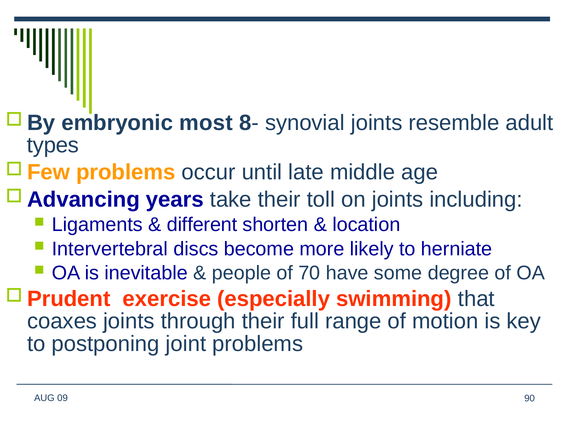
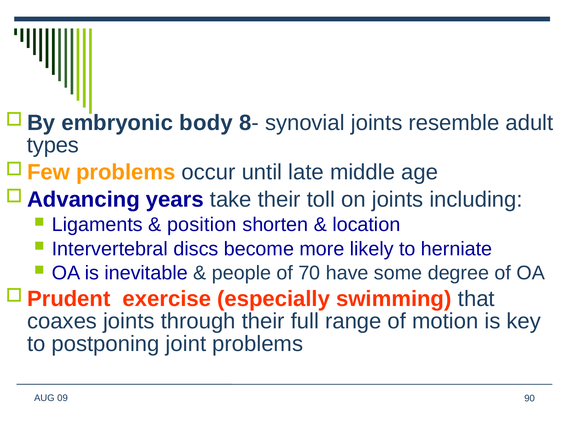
most: most -> body
different: different -> position
